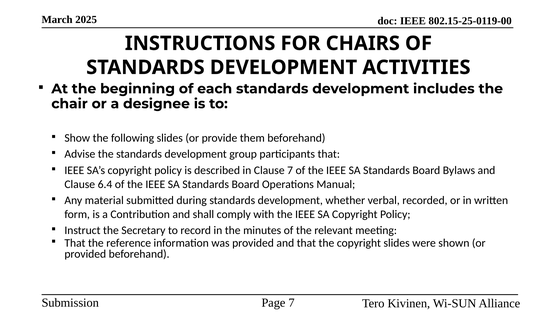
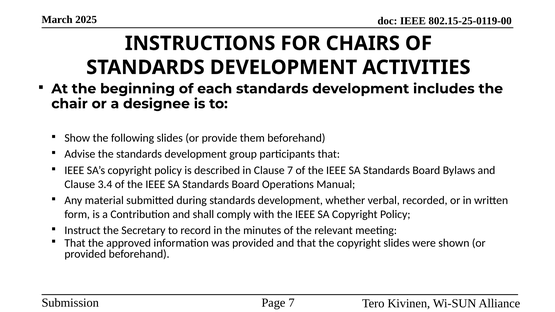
6.4: 6.4 -> 3.4
reference: reference -> approved
